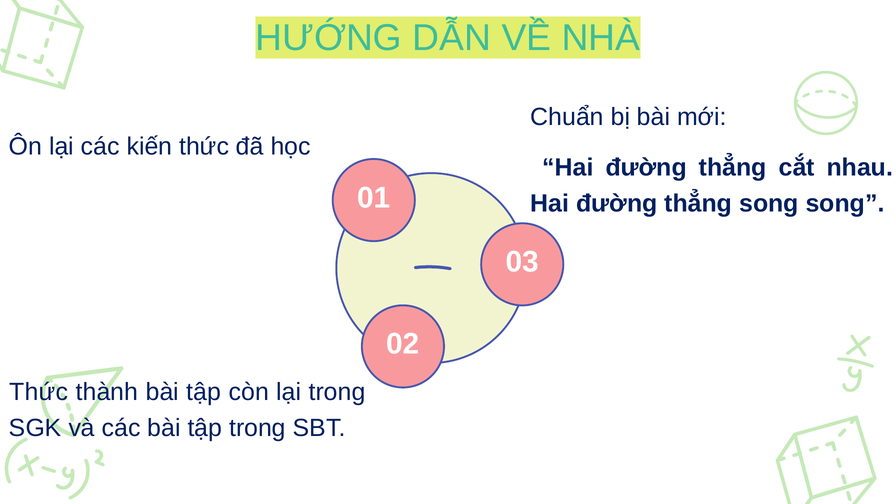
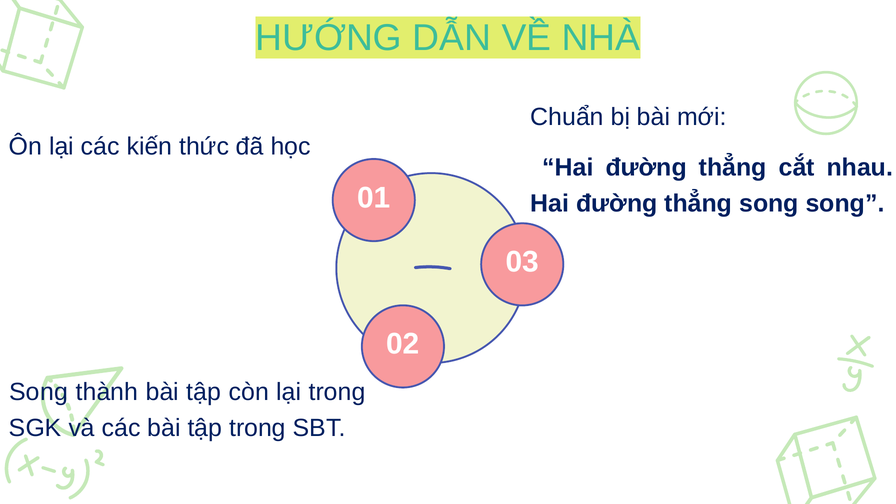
Thức at (39, 392): Thức -> Song
